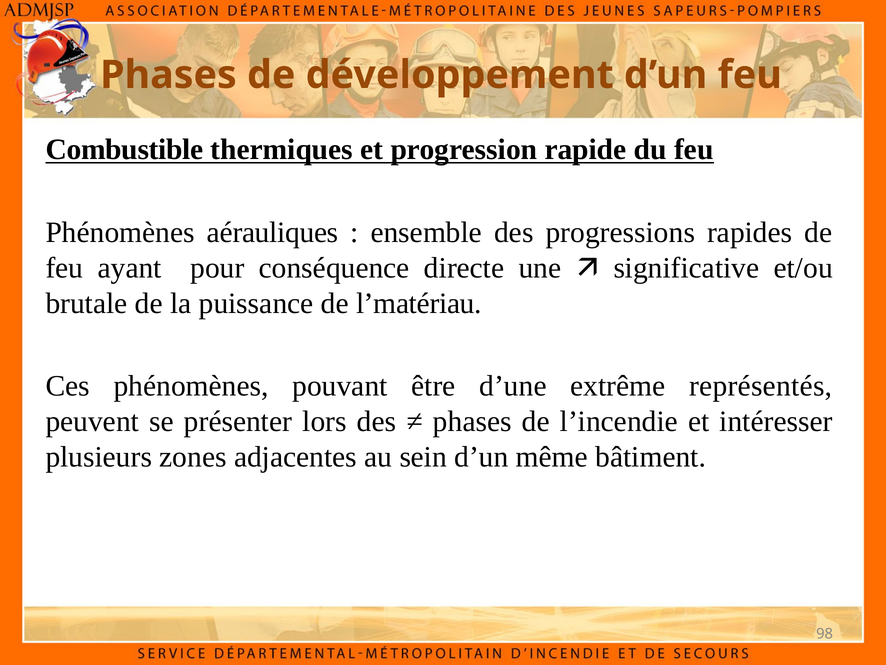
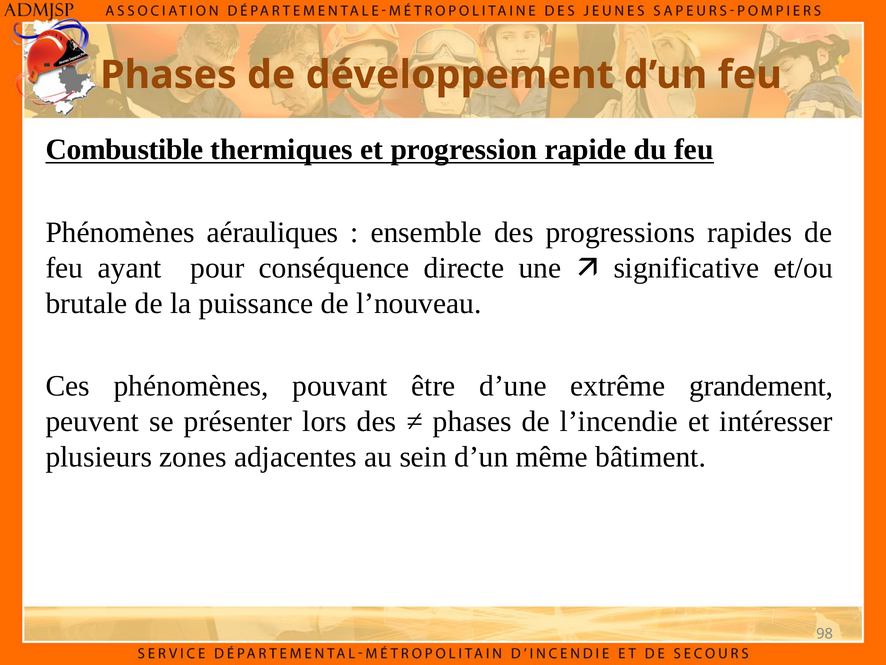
l’matériau: l’matériau -> l’nouveau
représentés: représentés -> grandement
